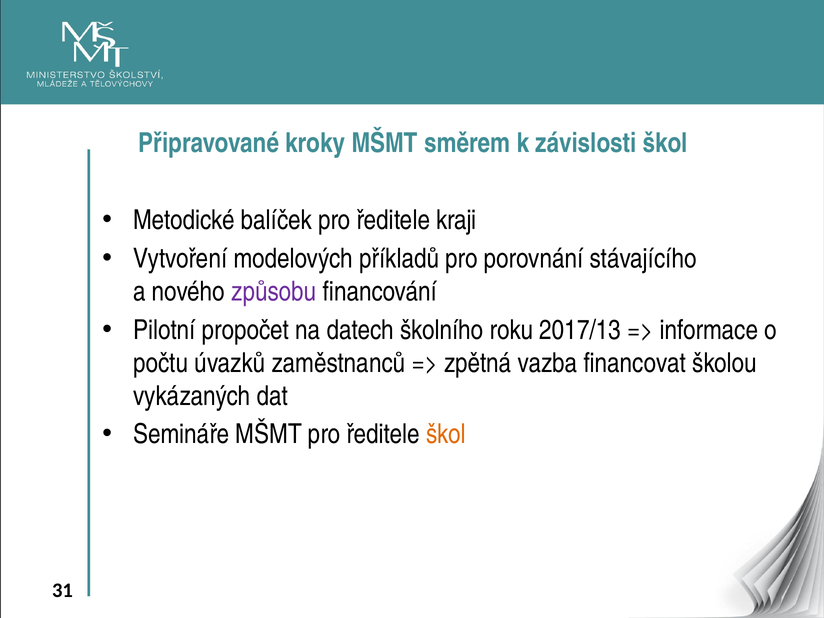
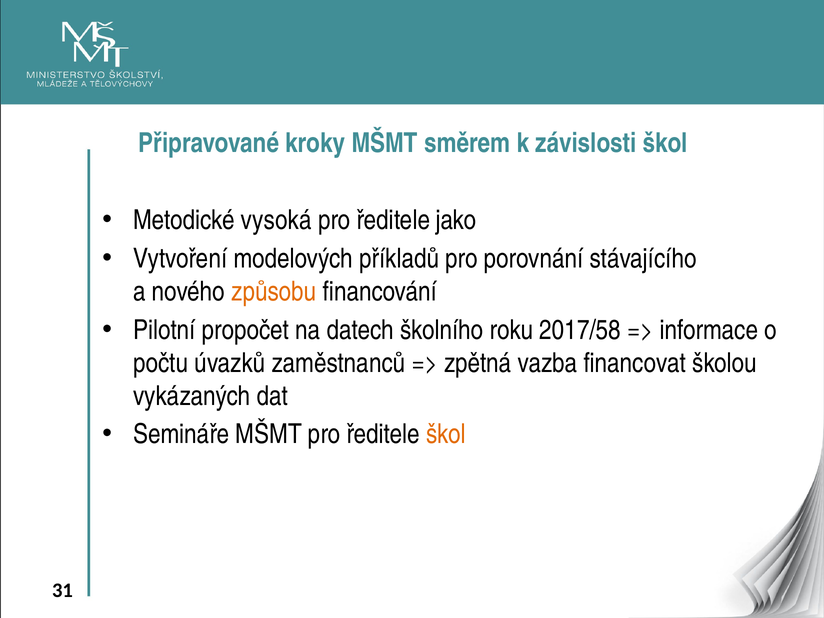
balíček: balíček -> vysoká
kraji: kraji -> jako
způsobu colour: purple -> orange
2017/13: 2017/13 -> 2017/58
